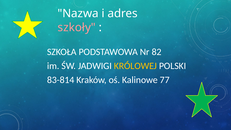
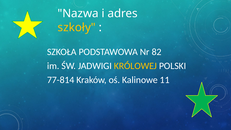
szkoły colour: pink -> yellow
83-814: 83-814 -> 77-814
77: 77 -> 11
